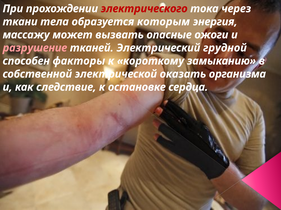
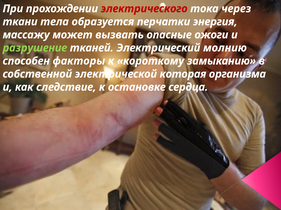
которым: которым -> перчатки
разрушение colour: pink -> light green
грудной: грудной -> молнию
оказать: оказать -> которая
